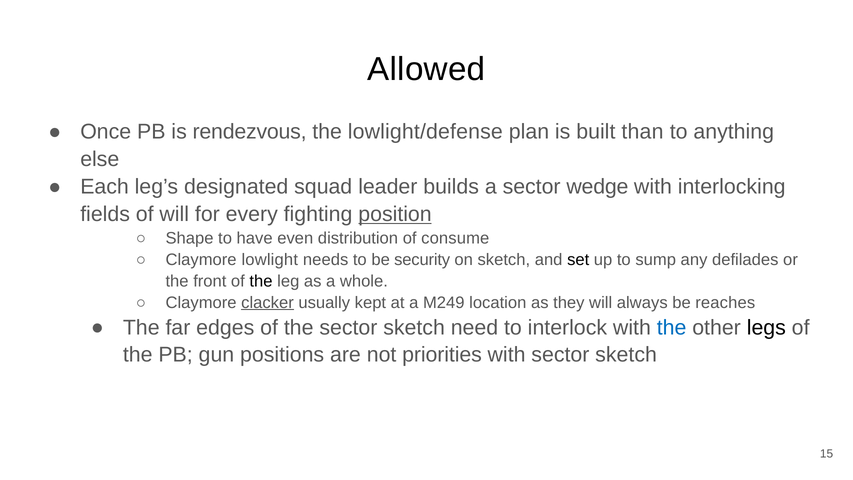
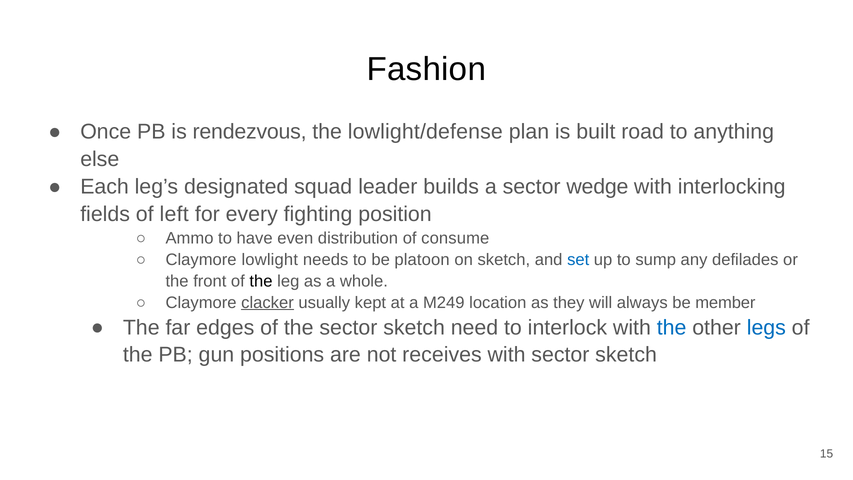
Allowed: Allowed -> Fashion
than: than -> road
of will: will -> left
position underline: present -> none
Shape: Shape -> Ammo
security: security -> platoon
set colour: black -> blue
reaches: reaches -> member
legs colour: black -> blue
priorities: priorities -> receives
